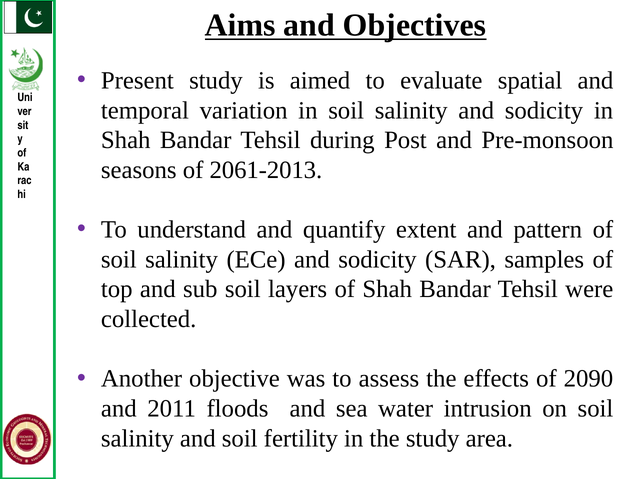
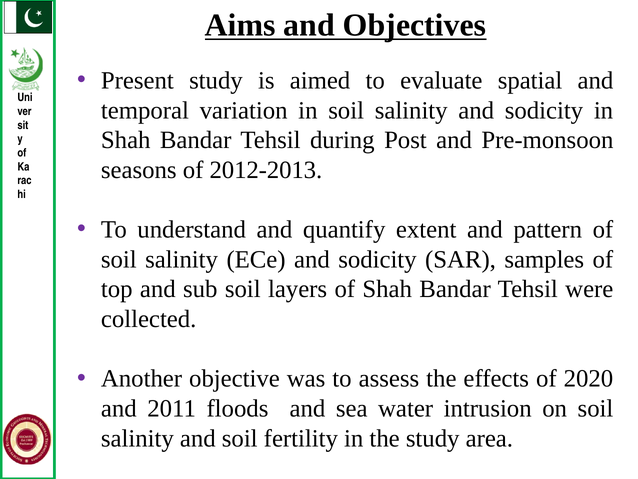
2061-2013: 2061-2013 -> 2012-2013
2090: 2090 -> 2020
